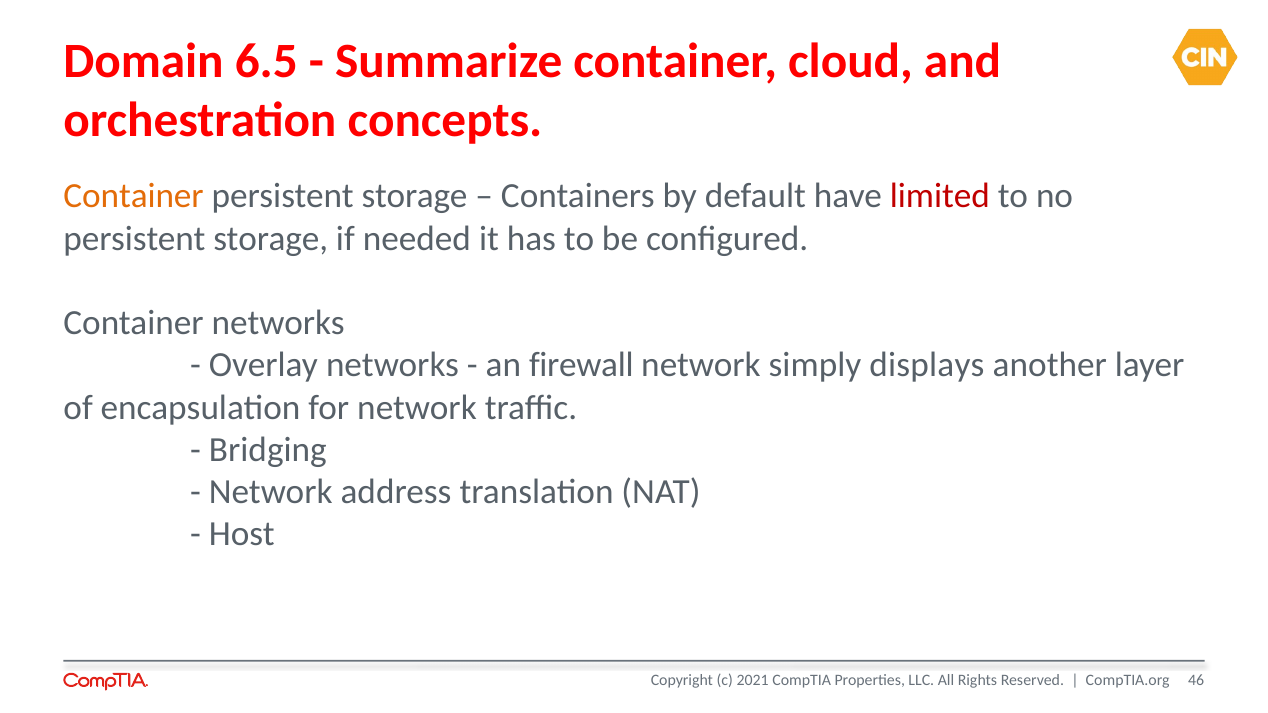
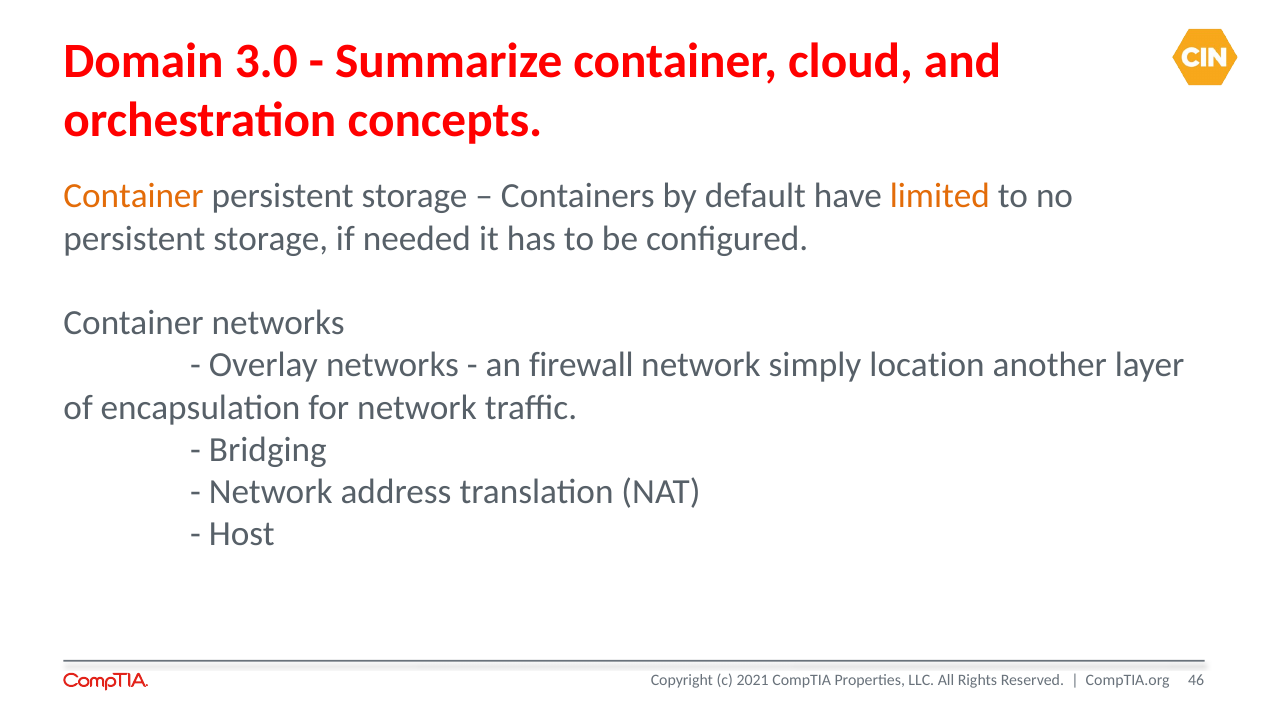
6.5: 6.5 -> 3.0
limited colour: red -> orange
displays: displays -> location
